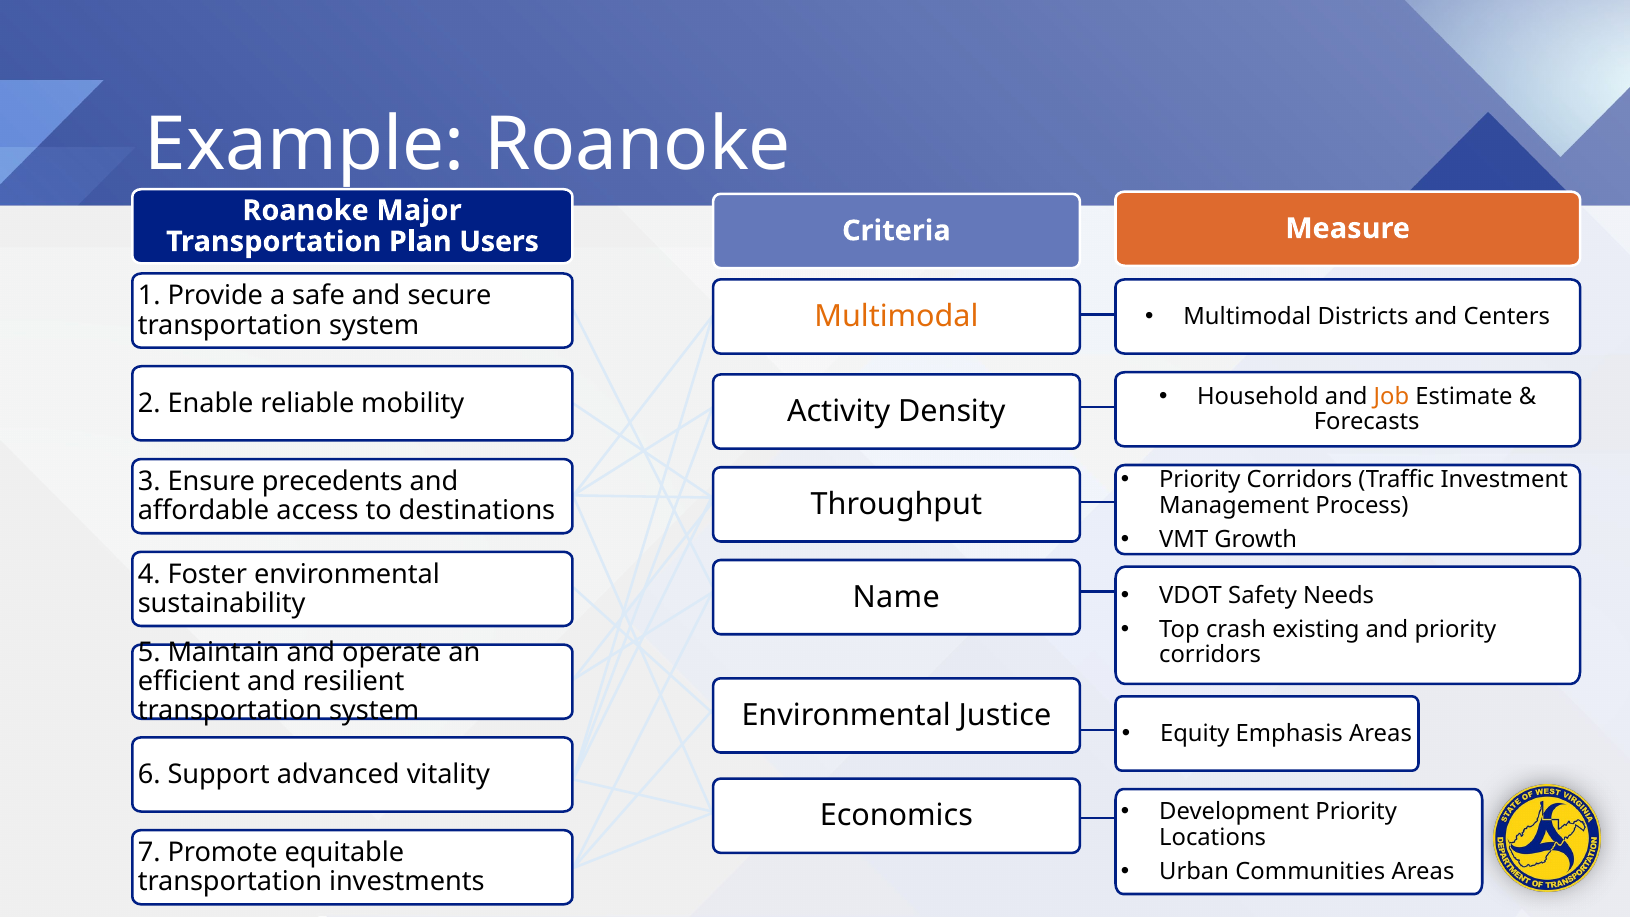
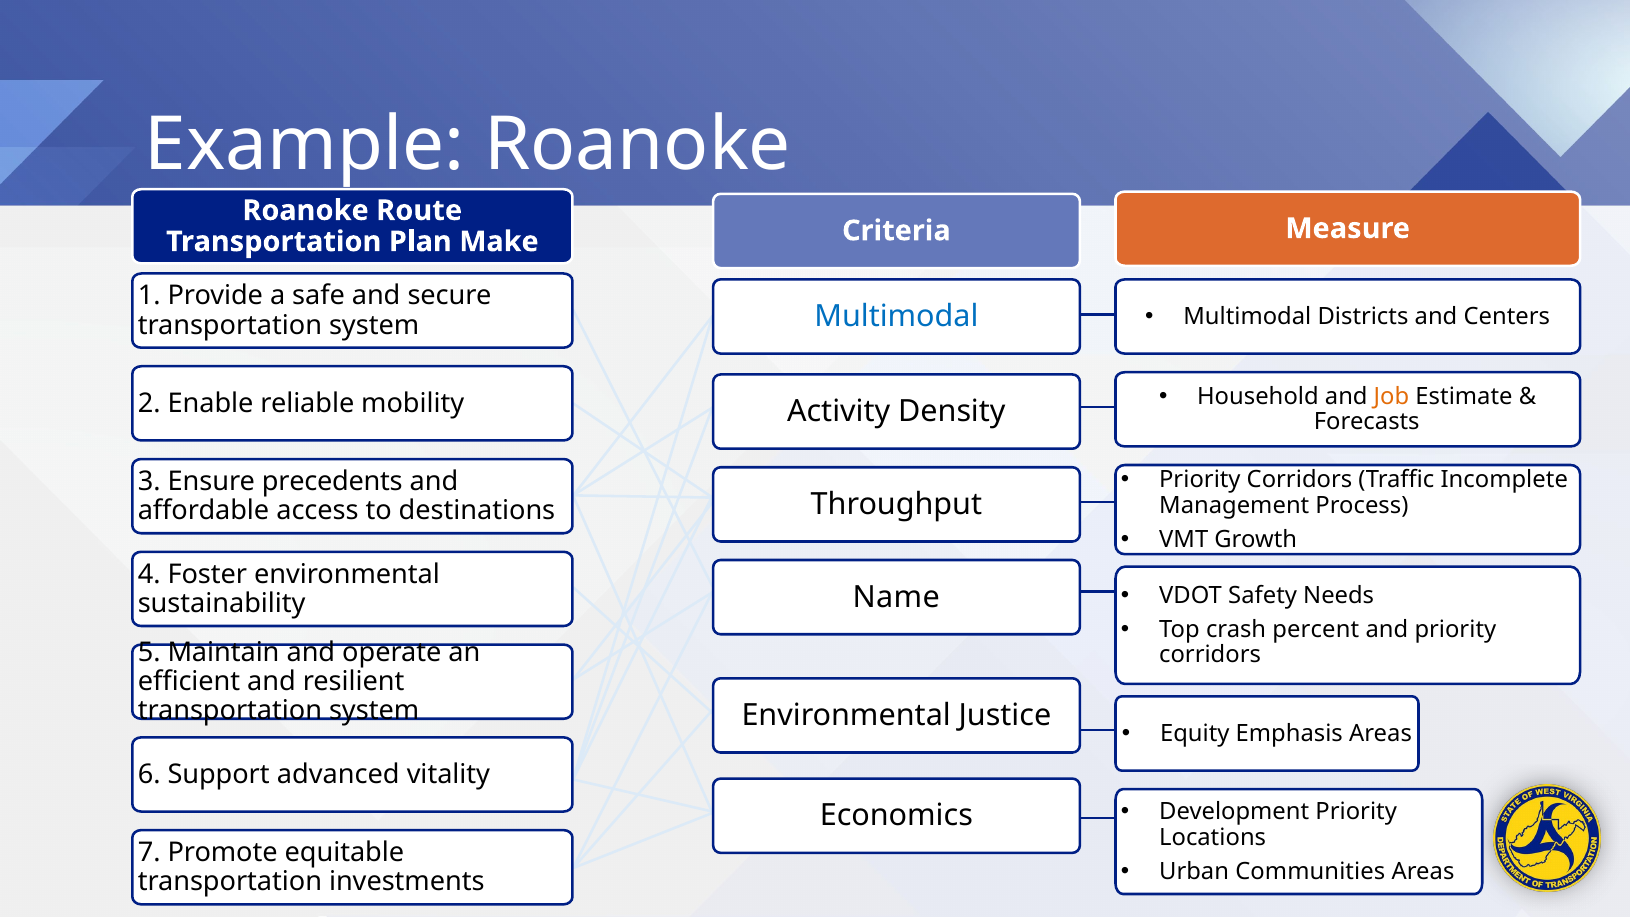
Major: Major -> Route
Users: Users -> Make
Multimodal at (896, 316) colour: orange -> blue
Investment: Investment -> Incomplete
existing: existing -> percent
